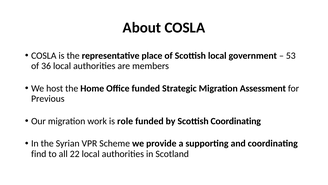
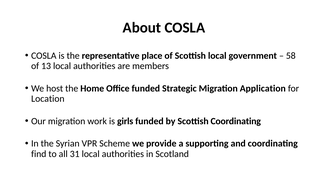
53: 53 -> 58
36: 36 -> 13
Assessment: Assessment -> Application
Previous: Previous -> Location
role: role -> girls
22: 22 -> 31
